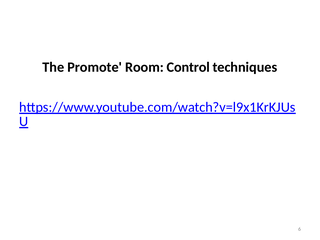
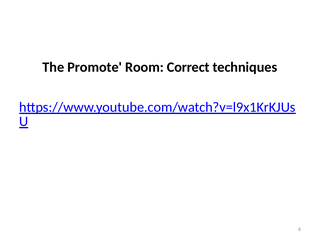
Control: Control -> Correct
